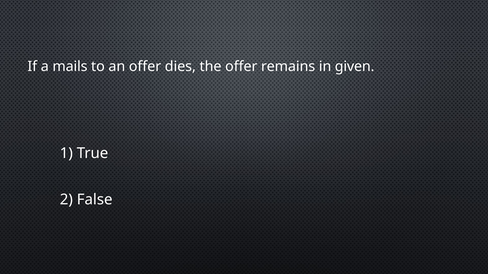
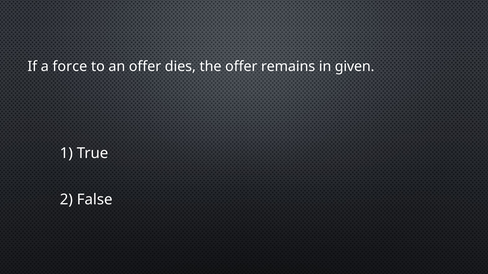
mails: mails -> force
